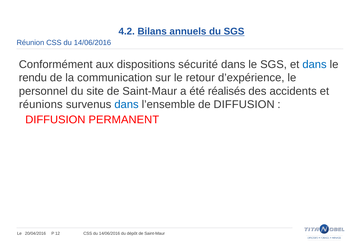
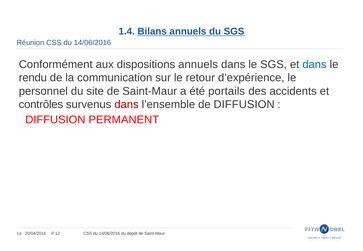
4.2: 4.2 -> 1.4
dispositions sécurité: sécurité -> annuels
réalisés: réalisés -> portails
réunions: réunions -> contrôles
dans at (127, 105) colour: blue -> red
